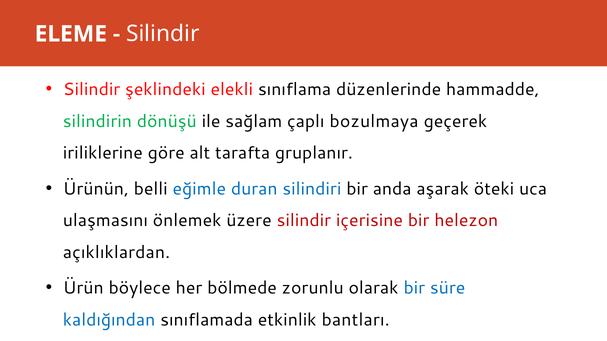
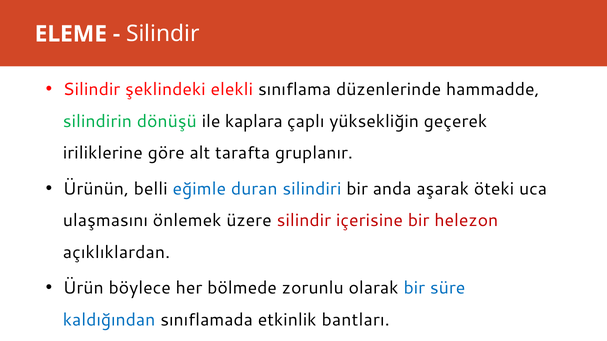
sağlam: sağlam -> kaplara
bozulmaya: bozulmaya -> yüksekliğin
